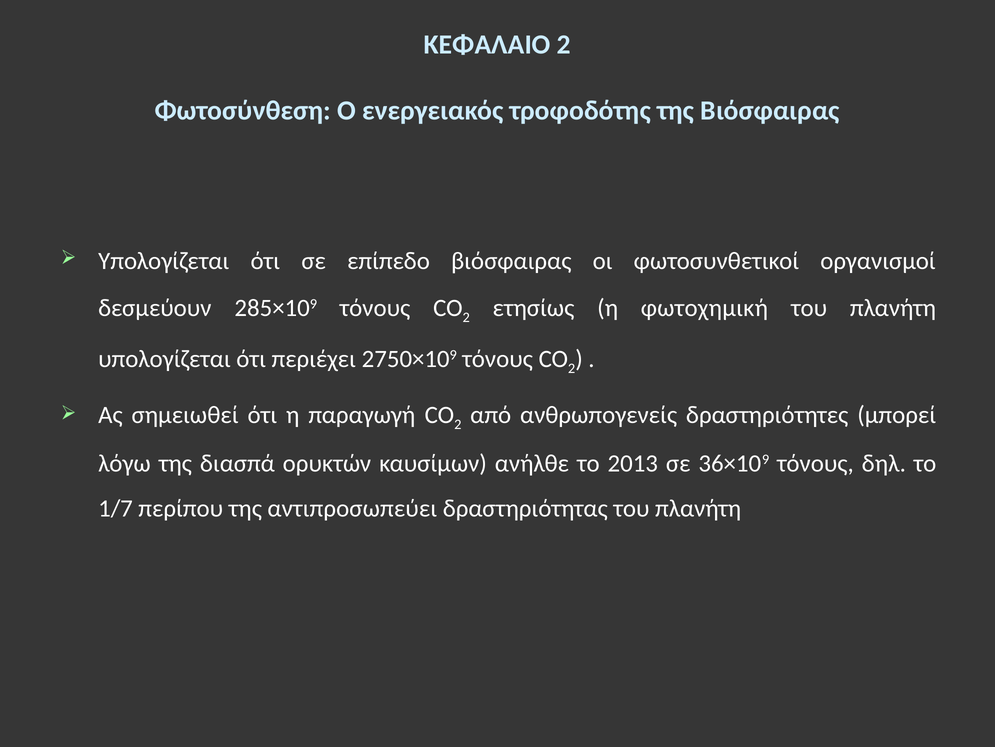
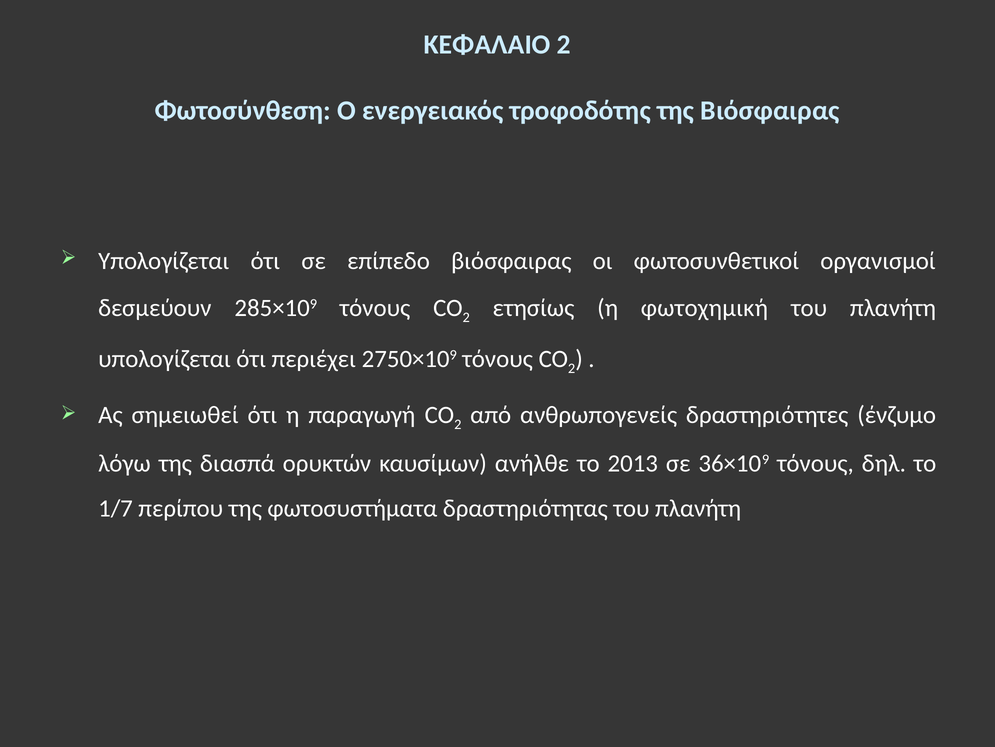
μπορεί: μπορεί -> ένζυμο
αντιπροσωπεύει: αντιπροσωπεύει -> φωτοσυστήματα
